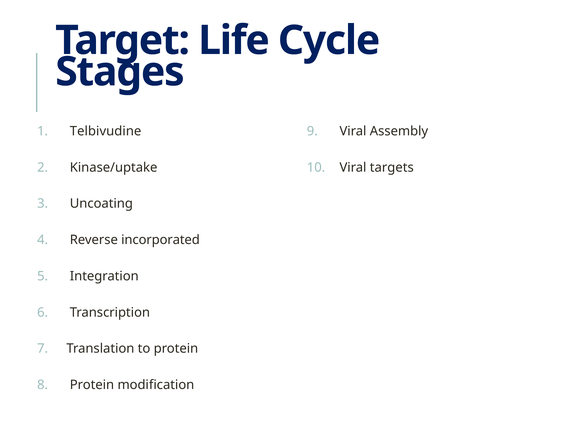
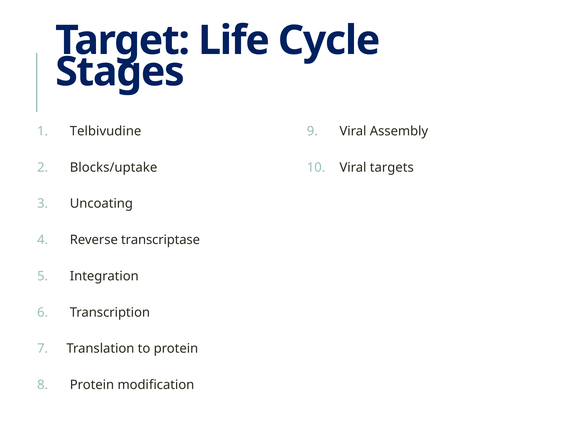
Kinase/uptake: Kinase/uptake -> Blocks/uptake
incorporated: incorporated -> transcriptase
